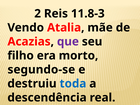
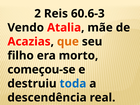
11.8-3: 11.8-3 -> 60.6-3
que colour: purple -> orange
segundo-se: segundo-se -> começou-se
